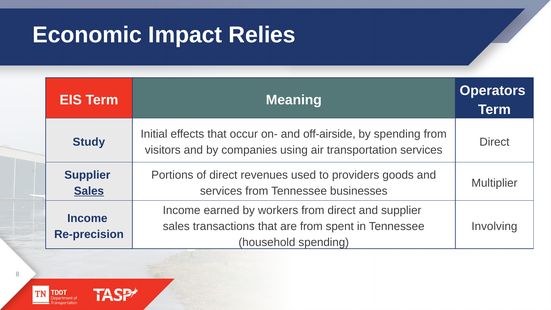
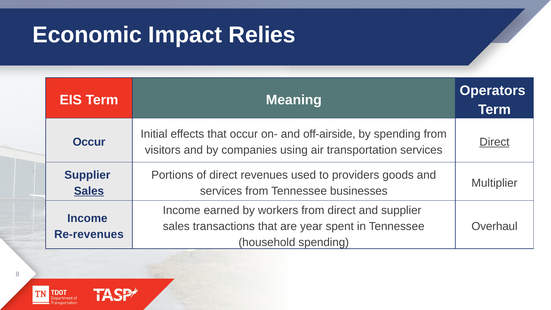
Study at (89, 142): Study -> Occur
Direct at (494, 142) underline: none -> present
are from: from -> year
Involving: Involving -> Overhaul
Re-precision: Re-precision -> Re-revenues
